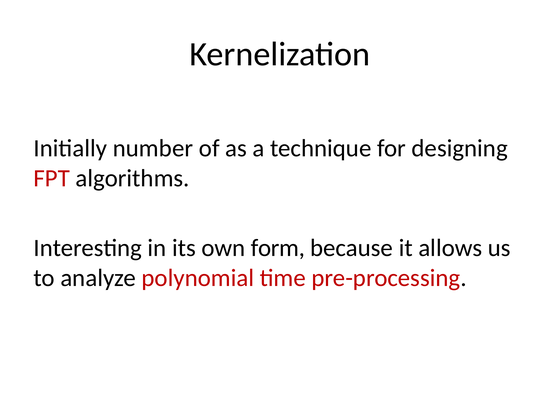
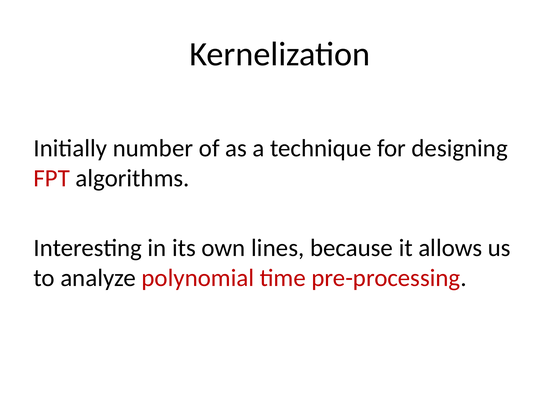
form: form -> lines
